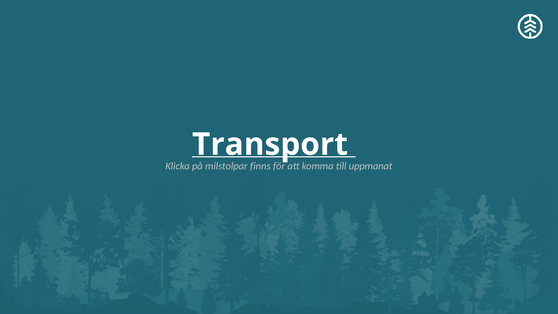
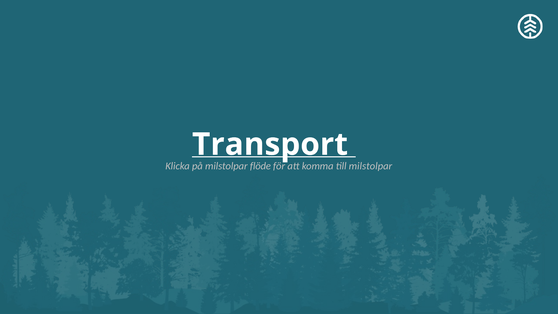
finns: finns -> flöde
till uppmanat: uppmanat -> milstolpar
